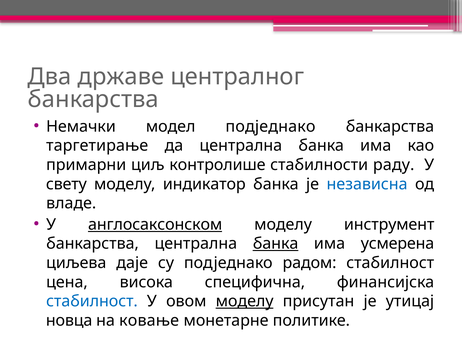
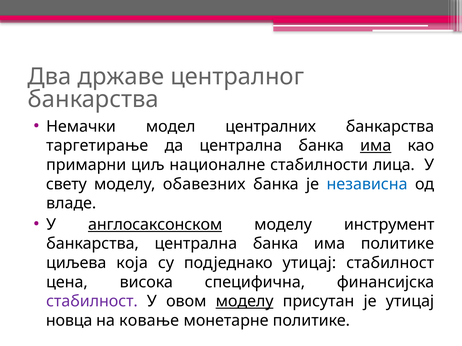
модел подједнако: подједнако -> централних
има at (376, 146) underline: none -> present
контролише: контролише -> националне
раду: раду -> лица
индикатор: индикатор -> обавезних
банка at (276, 244) underline: present -> none
има усмерена: усмерена -> политике
даје: даје -> која
подједнако радом: радом -> утицај
стабилност at (92, 302) colour: blue -> purple
